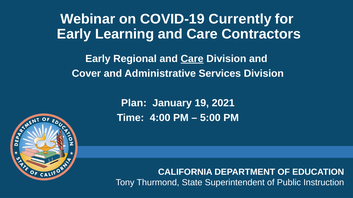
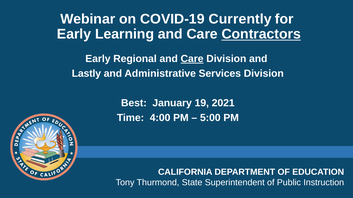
Contractors underline: none -> present
Cover: Cover -> Lastly
Plan: Plan -> Best
